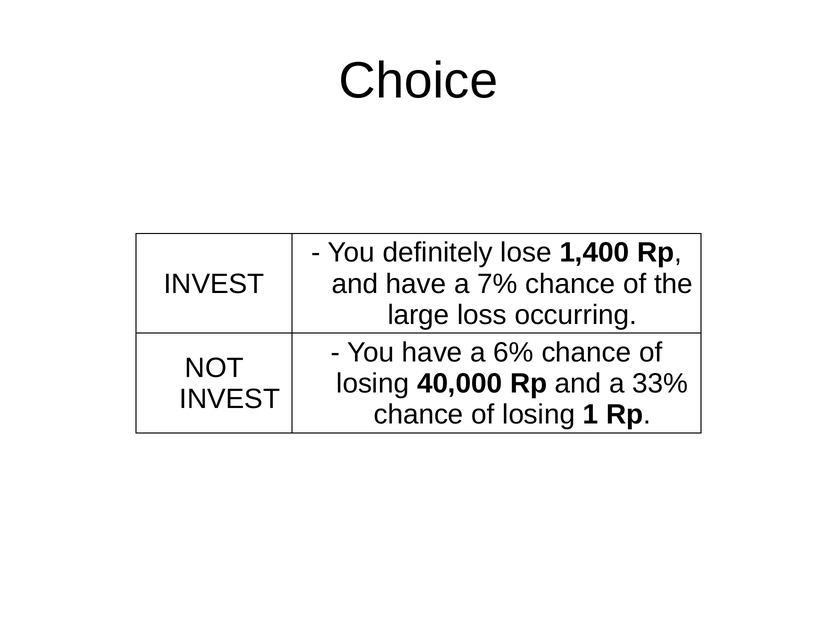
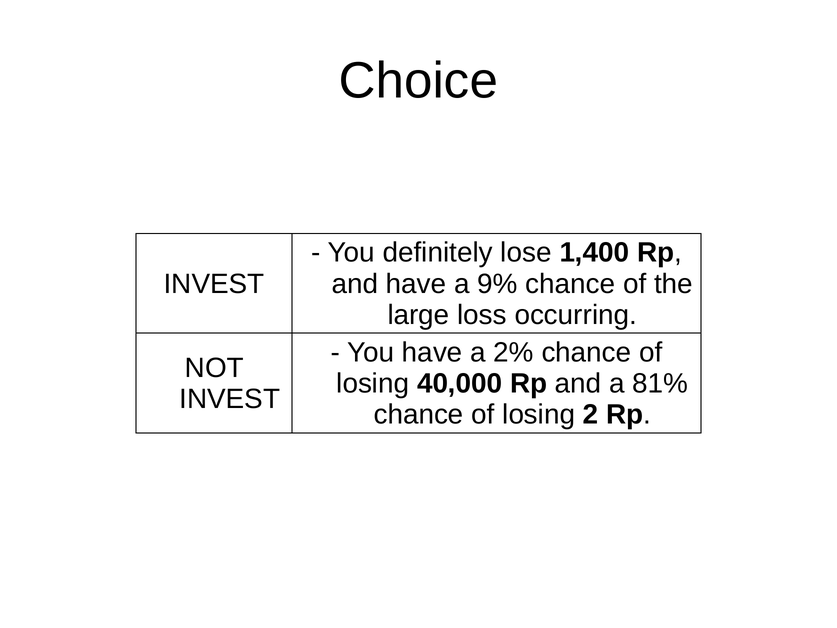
7%: 7% -> 9%
6%: 6% -> 2%
33%: 33% -> 81%
1: 1 -> 2
